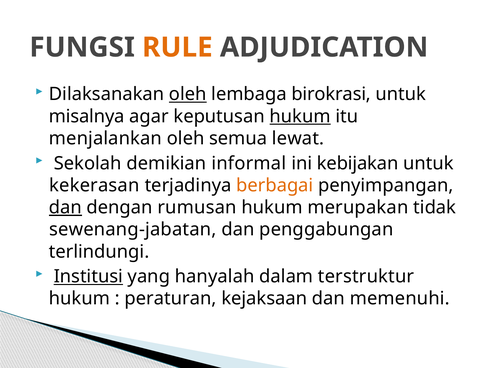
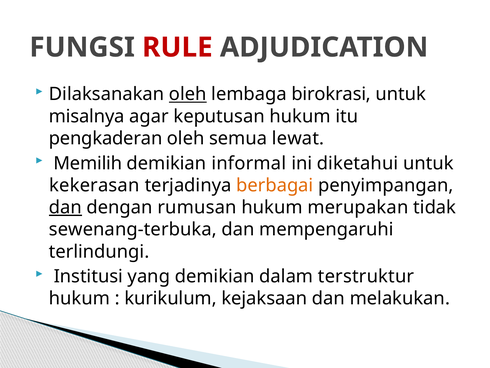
RULE colour: orange -> red
hukum at (300, 116) underline: present -> none
menjalankan: menjalankan -> pengkaderan
Sekolah: Sekolah -> Memilih
kebijakan: kebijakan -> diketahui
sewenang-jabatan: sewenang-jabatan -> sewenang-terbuka
penggabungan: penggabungan -> mempengaruhi
Institusi underline: present -> none
yang hanyalah: hanyalah -> demikian
peraturan: peraturan -> kurikulum
memenuhi: memenuhi -> melakukan
